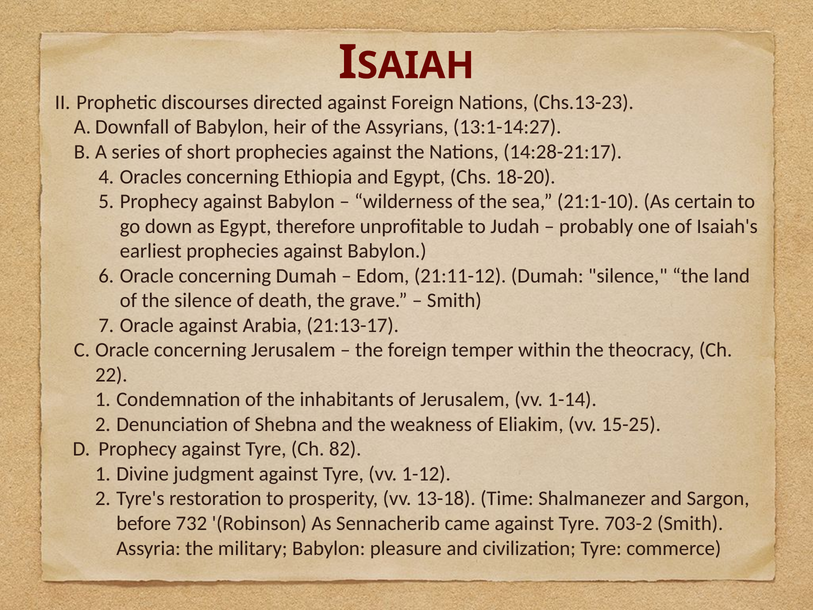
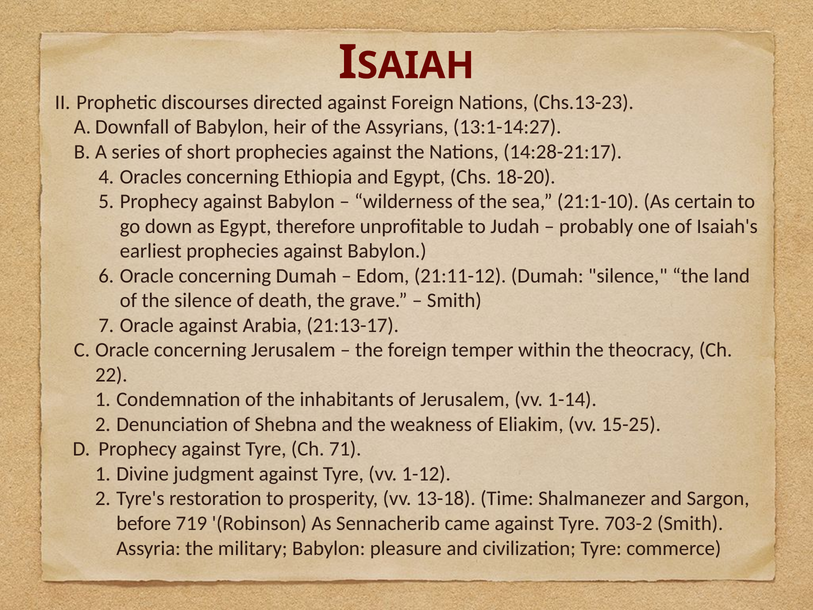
82: 82 -> 71
732: 732 -> 719
